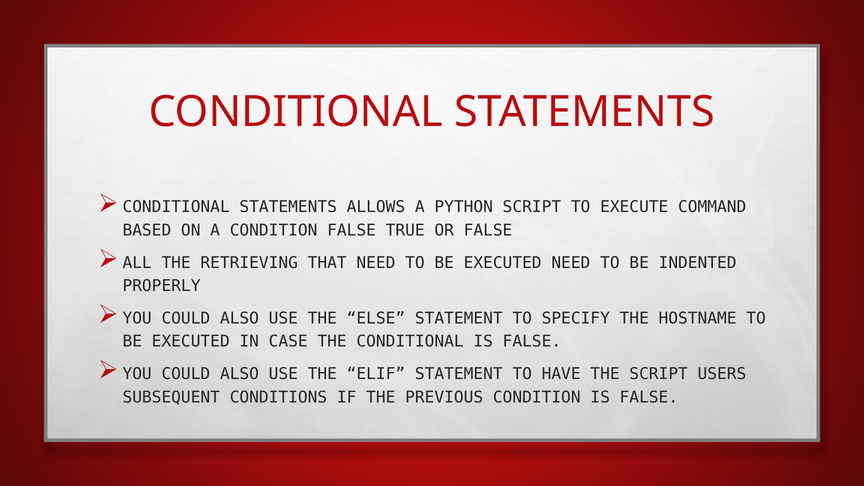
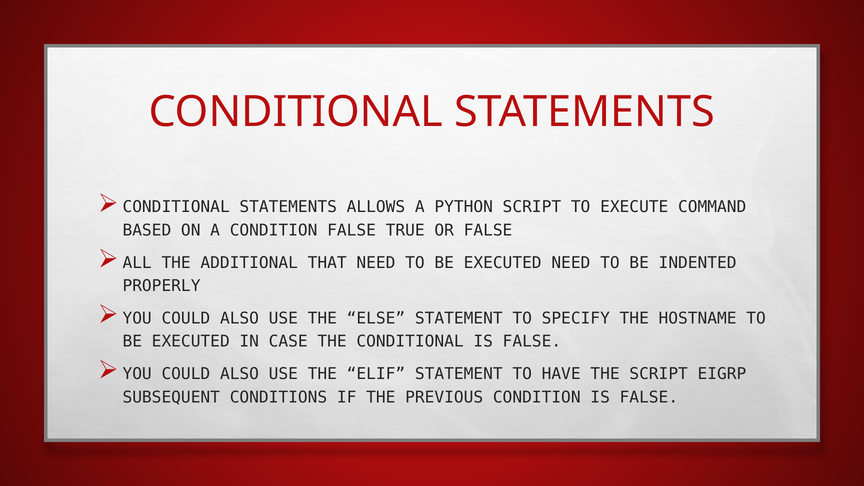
RETRIEVING: RETRIEVING -> ADDITIONAL
USERS: USERS -> EIGRP
